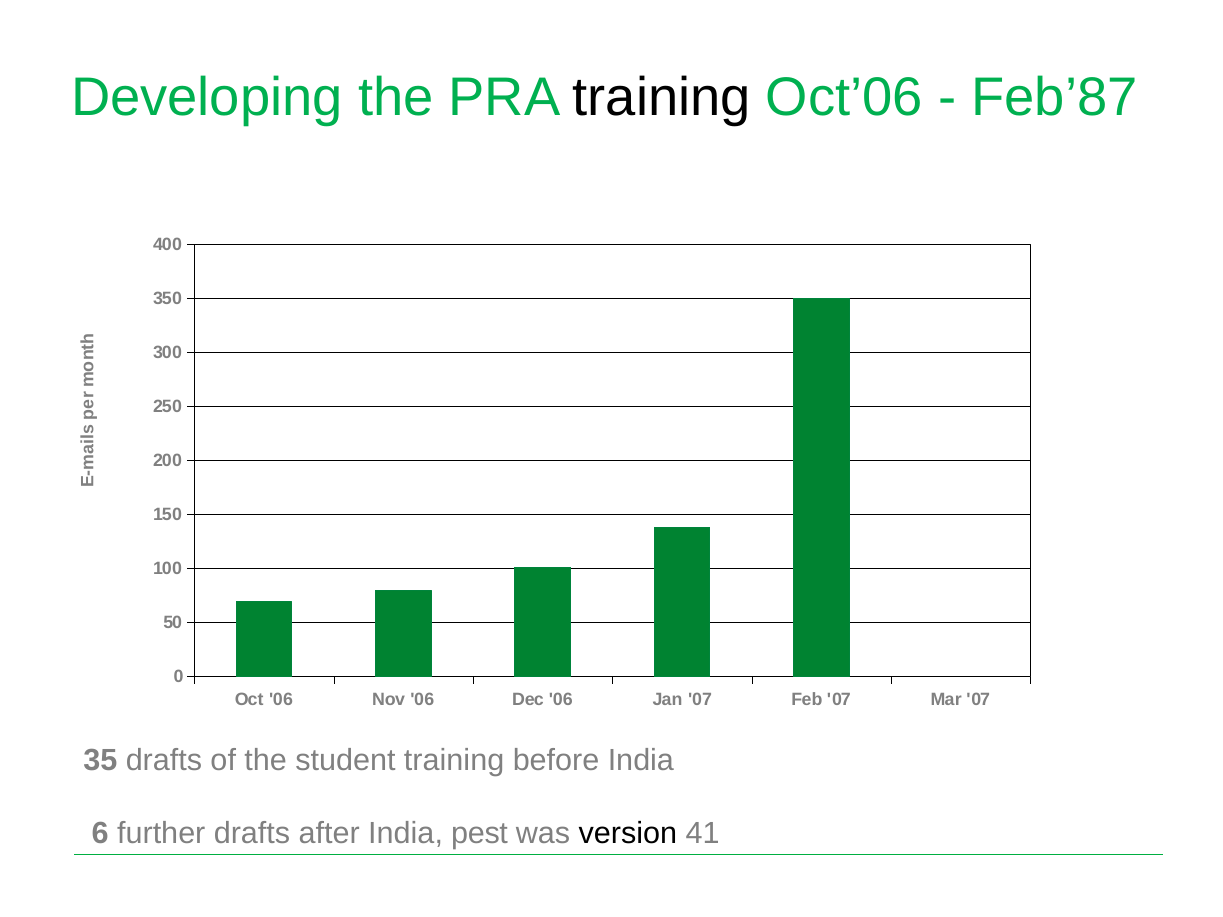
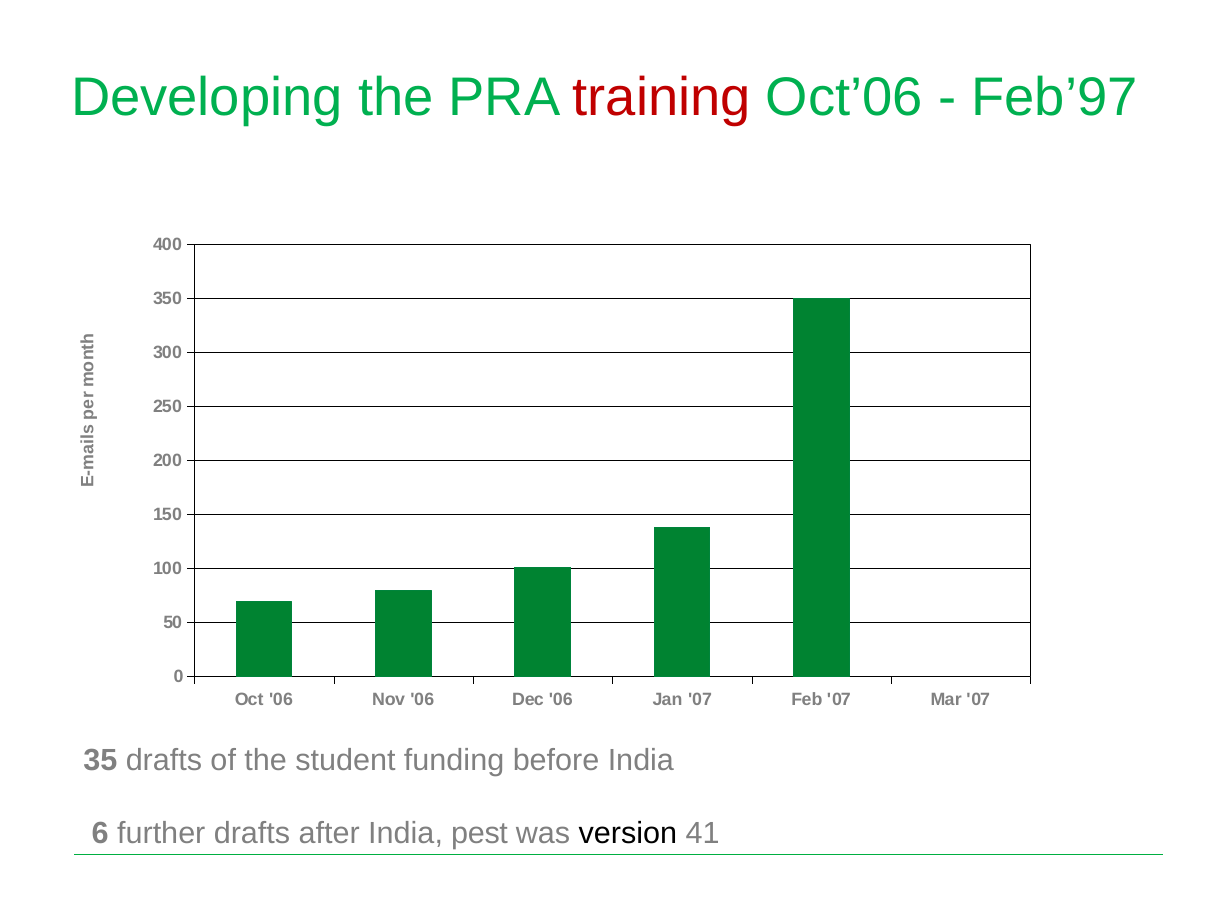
training at (662, 98) colour: black -> red
Feb’87: Feb’87 -> Feb’97
student training: training -> funding
